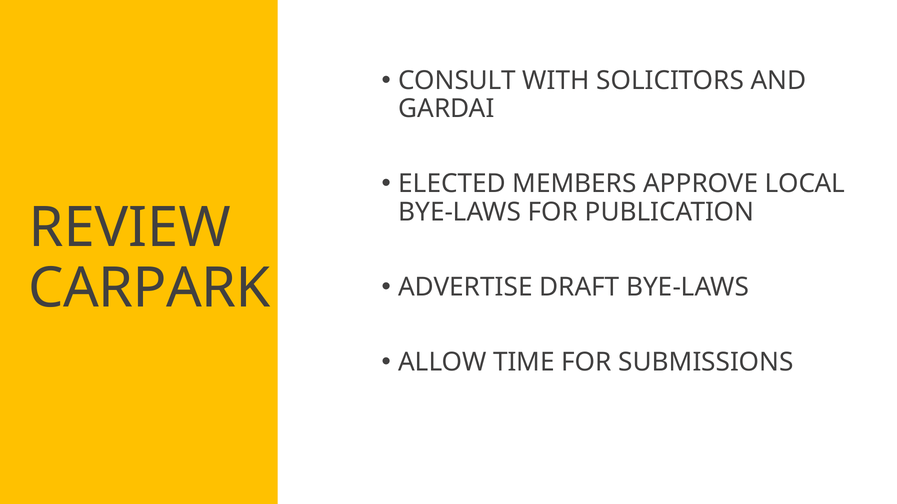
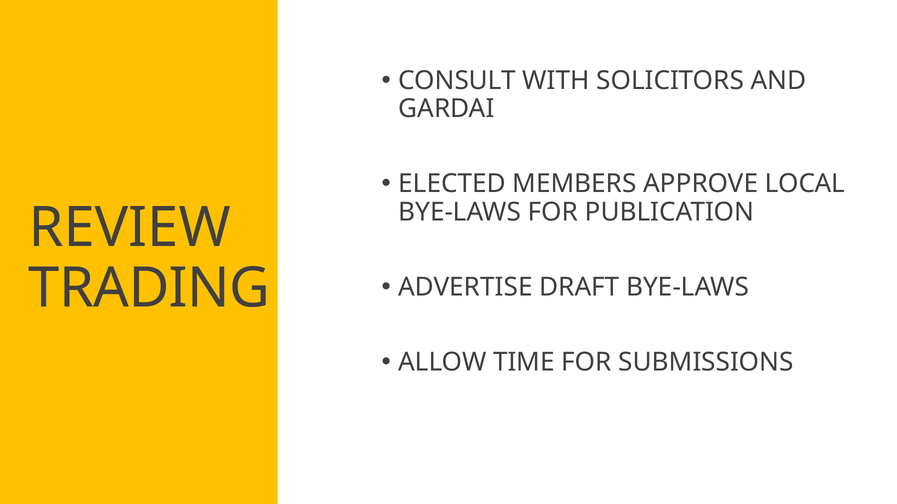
CARPARK: CARPARK -> TRADING
